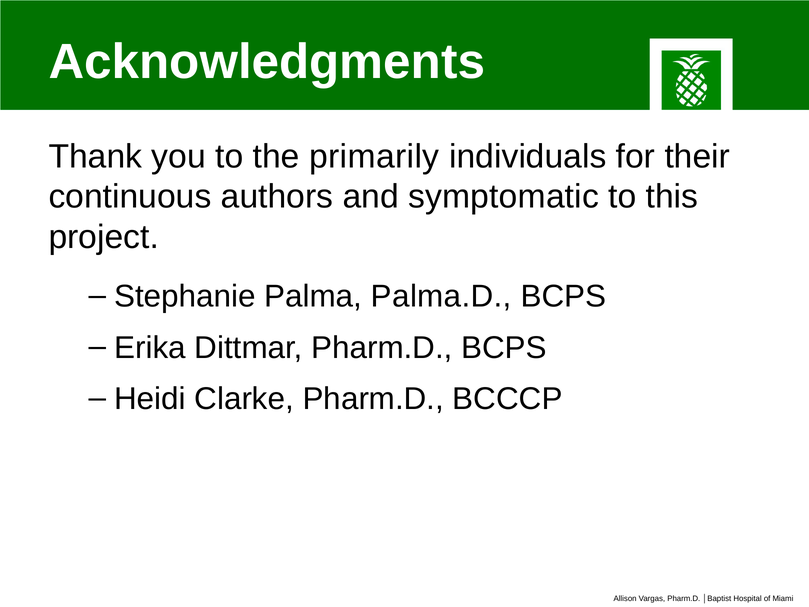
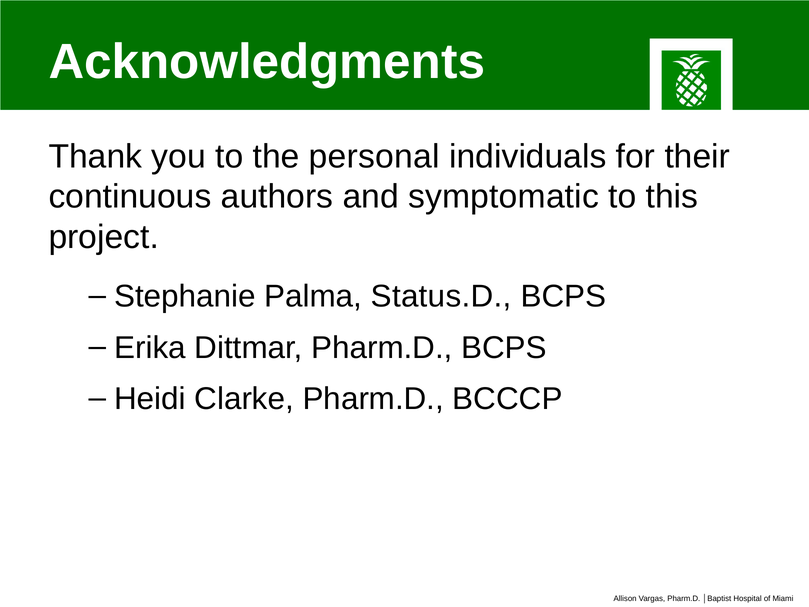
primarily: primarily -> personal
Palma.D: Palma.D -> Status.D
